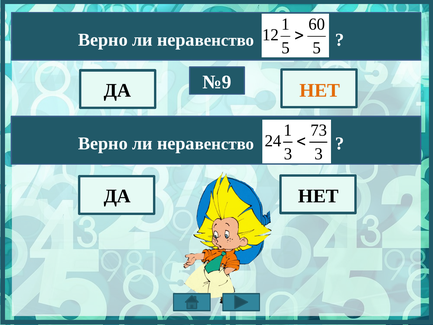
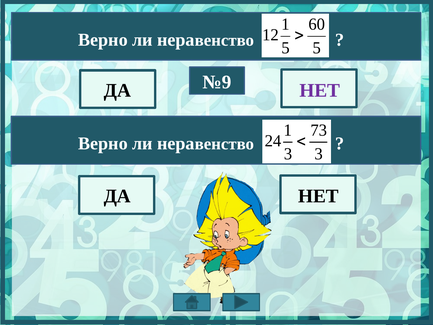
НЕТ at (320, 90) colour: orange -> purple
